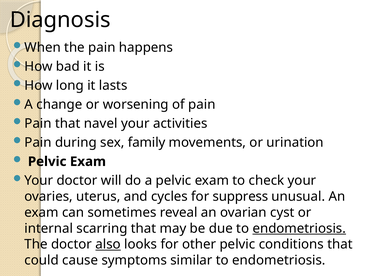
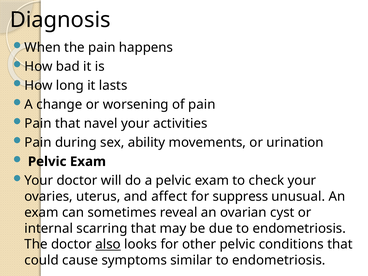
family: family -> ability
cycles: cycles -> affect
endometriosis at (299, 228) underline: present -> none
